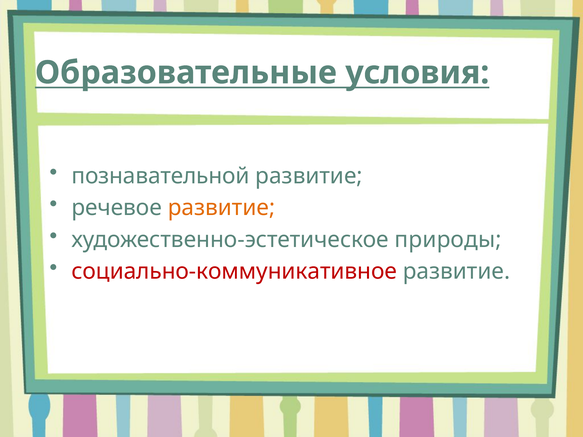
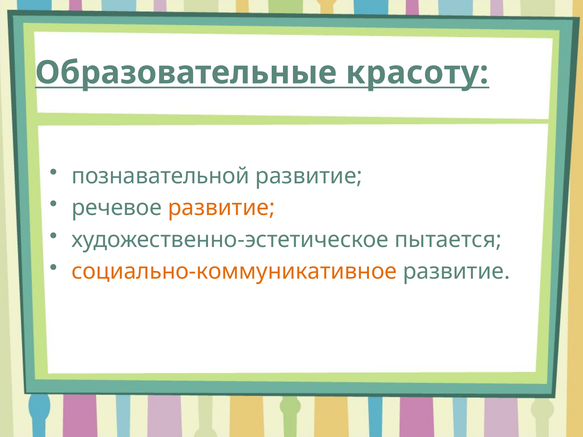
условия: условия -> красоту
природы: природы -> пытается
социально-коммуникативное colour: red -> orange
